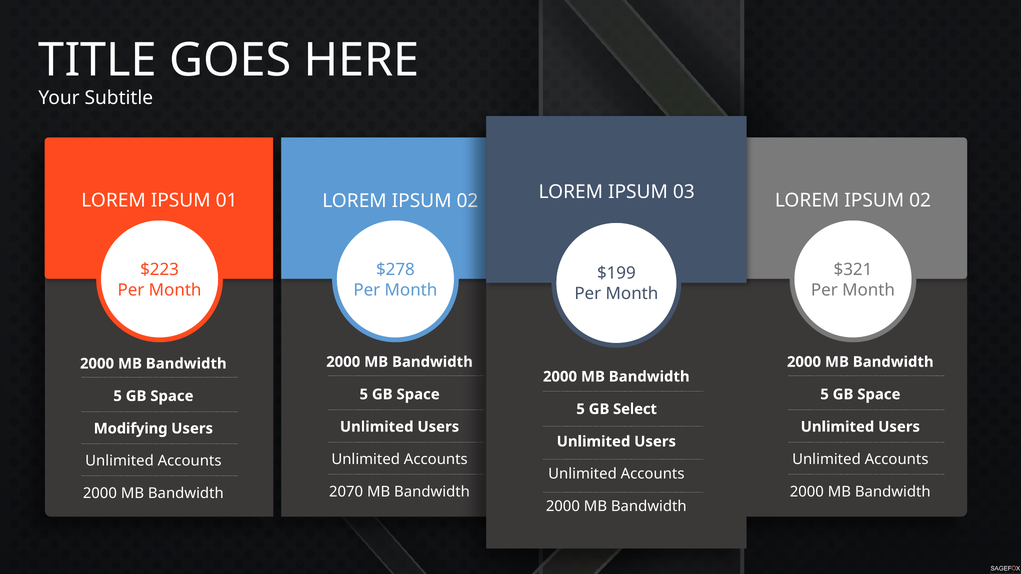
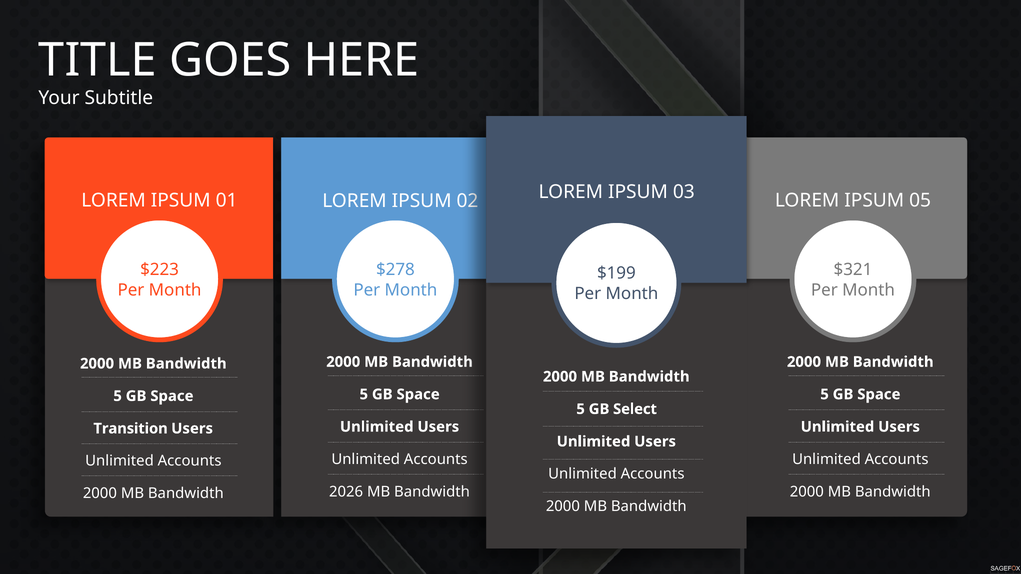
02 at (920, 201): 02 -> 05
Modifying: Modifying -> Transition
2070: 2070 -> 2026
